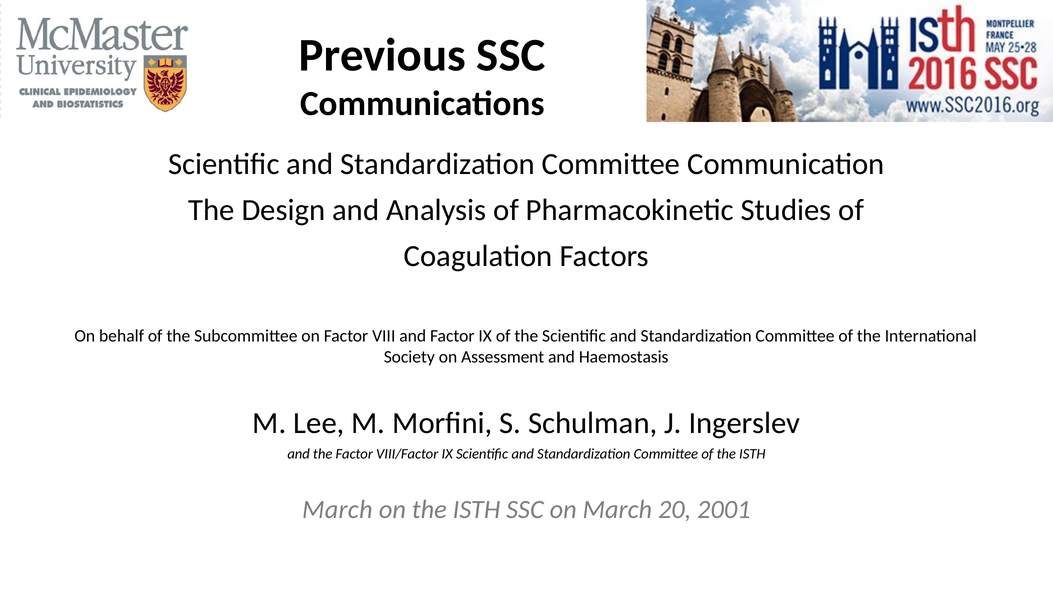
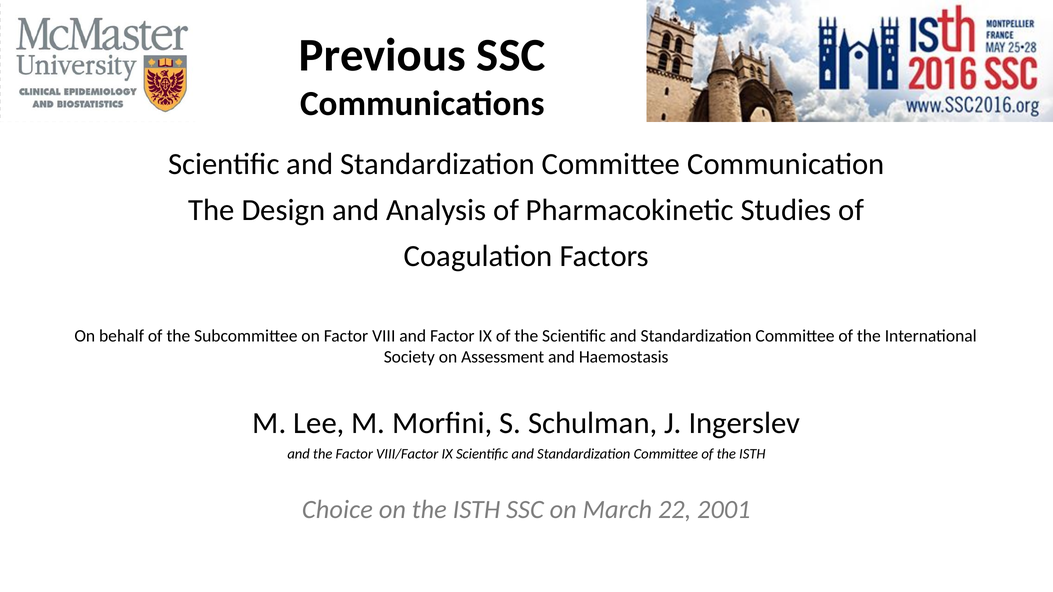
March at (337, 510): March -> Choice
20: 20 -> 22
